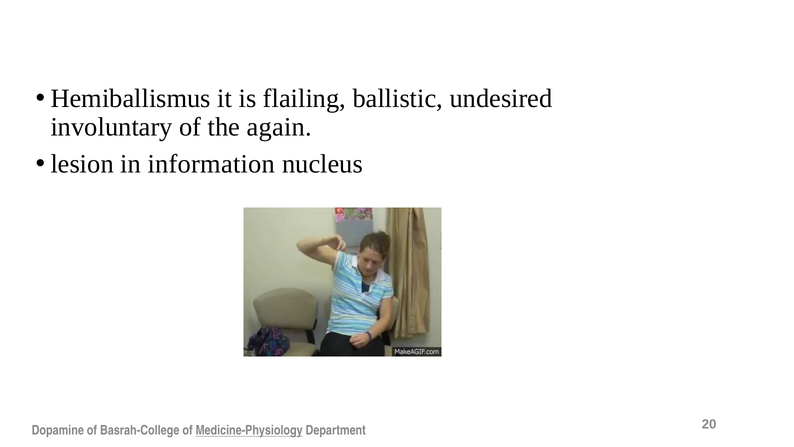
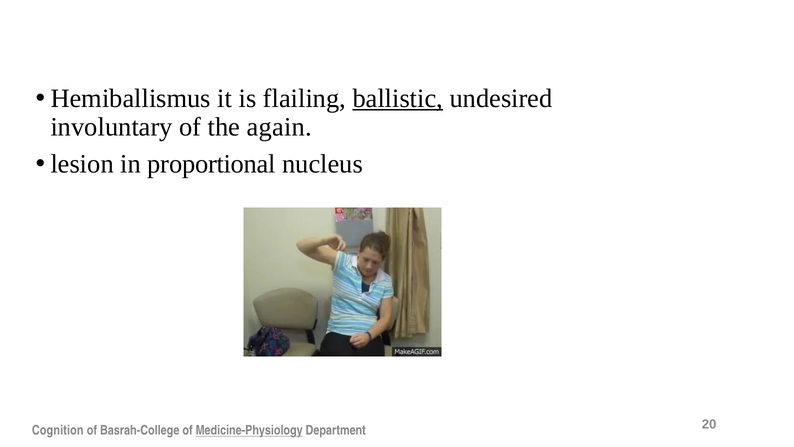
ballistic underline: none -> present
information: information -> proportional
Dopamine: Dopamine -> Cognition
